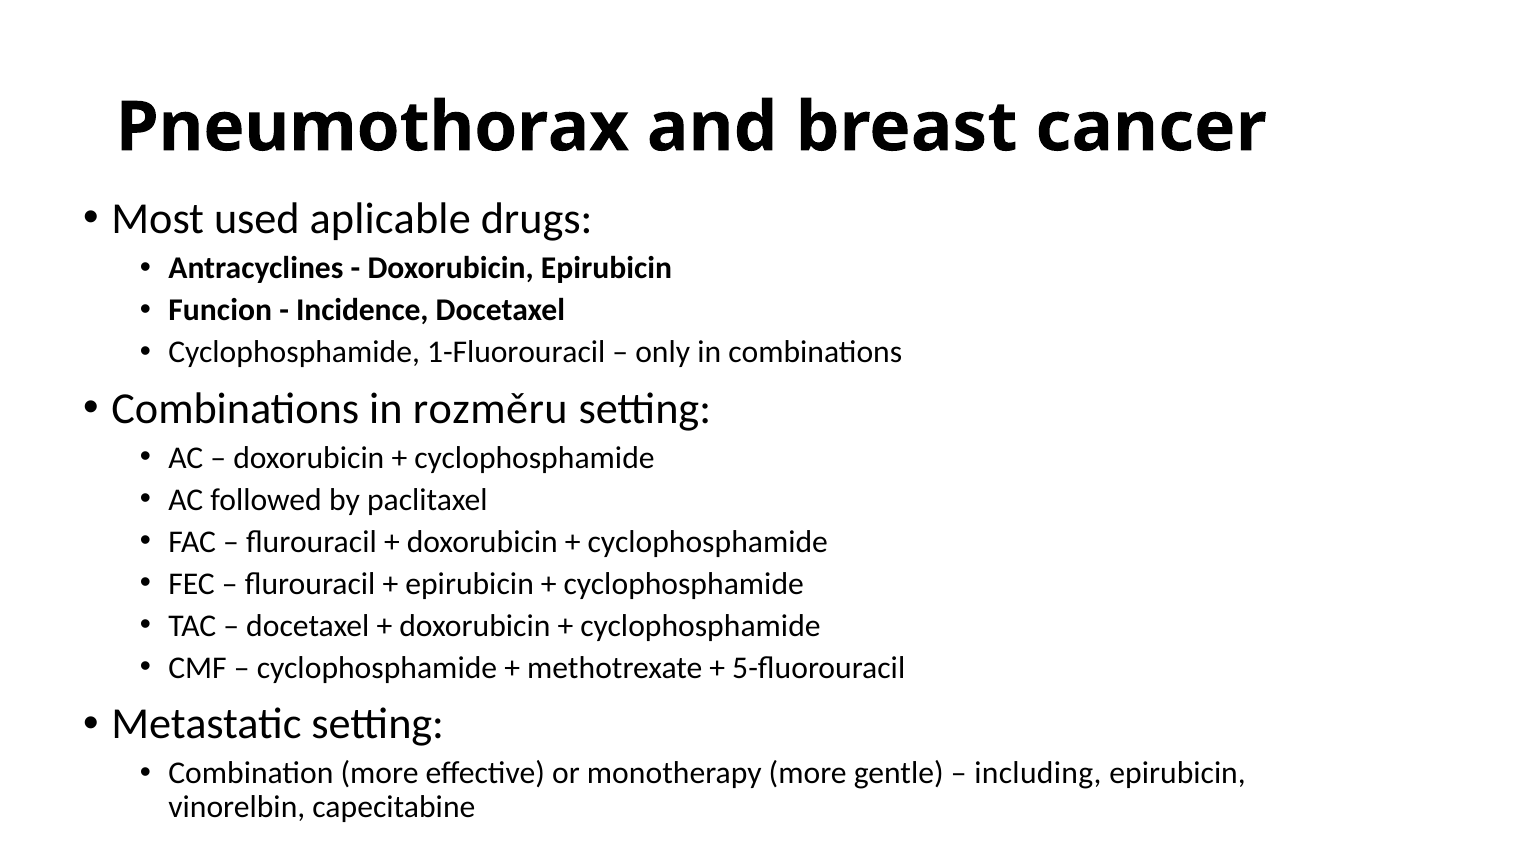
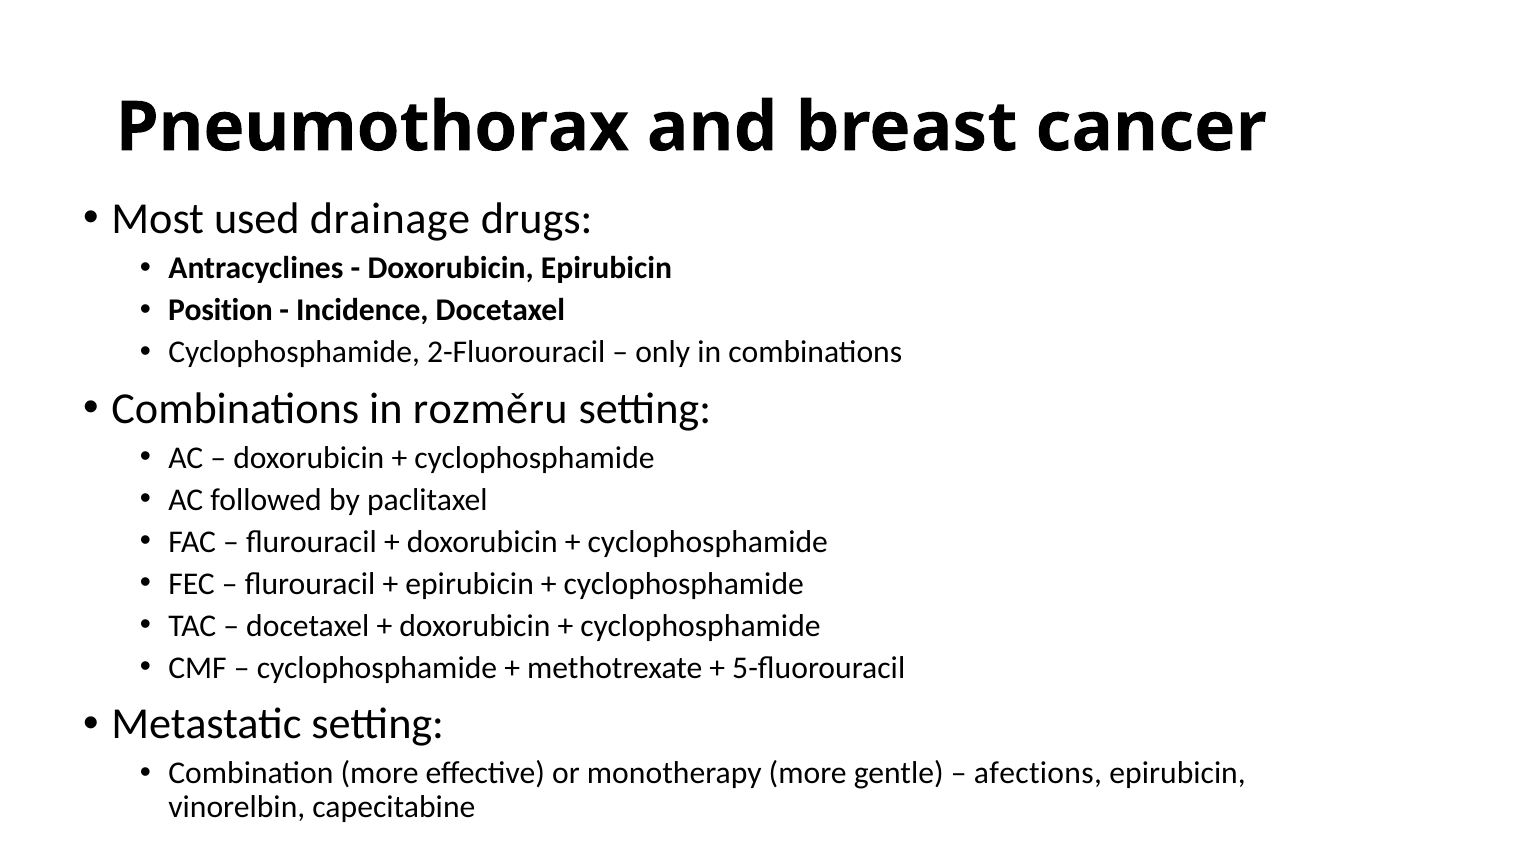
aplicable: aplicable -> drainage
Funcion: Funcion -> Position
1-Fluorouracil: 1-Fluorouracil -> 2-Fluorouracil
including: including -> afections
